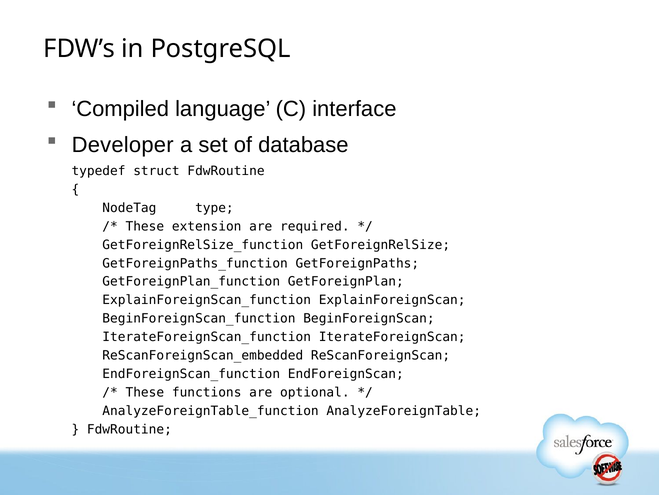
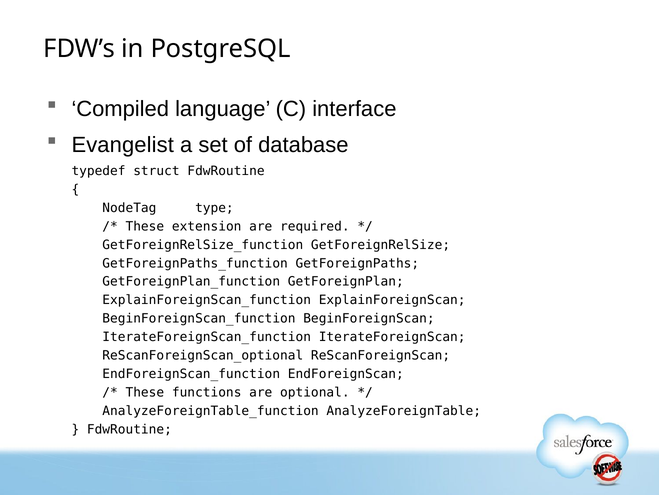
Developer: Developer -> Evangelist
ReScanForeignScan_embedded: ReScanForeignScan_embedded -> ReScanForeignScan_optional
